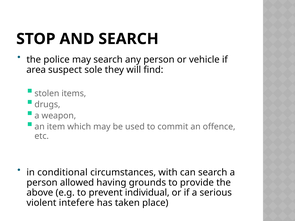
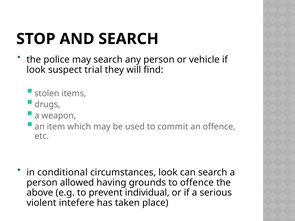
area at (36, 70): area -> look
sole: sole -> trial
circumstances with: with -> look
to provide: provide -> offence
